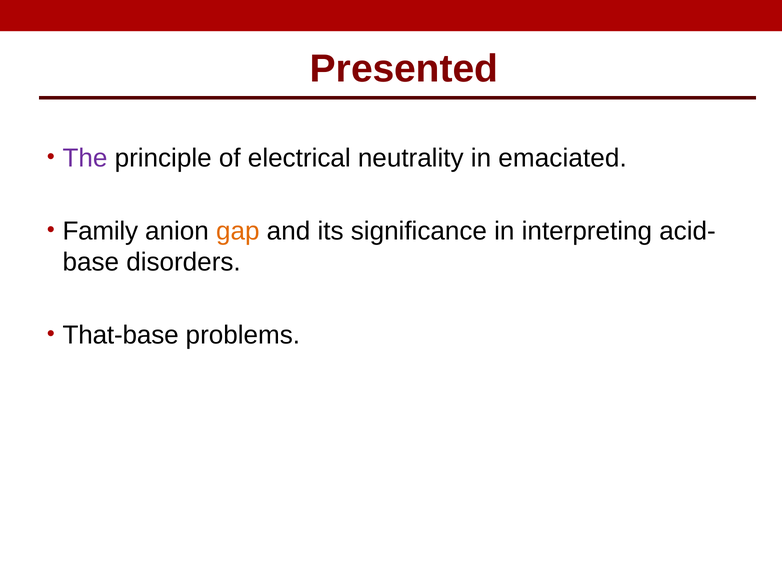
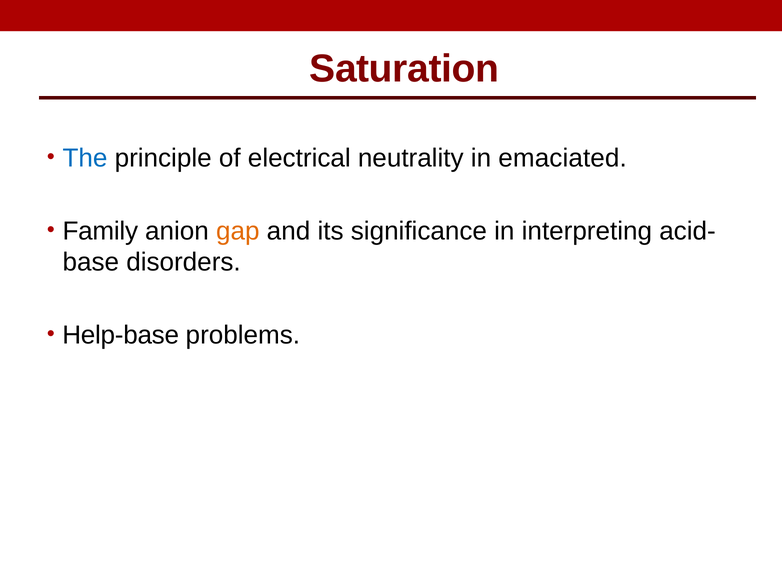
Presented: Presented -> Saturation
The colour: purple -> blue
That-base: That-base -> Help-base
